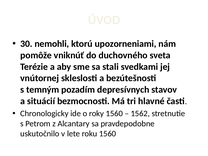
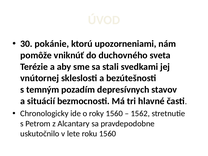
nemohli: nemohli -> pokánie
